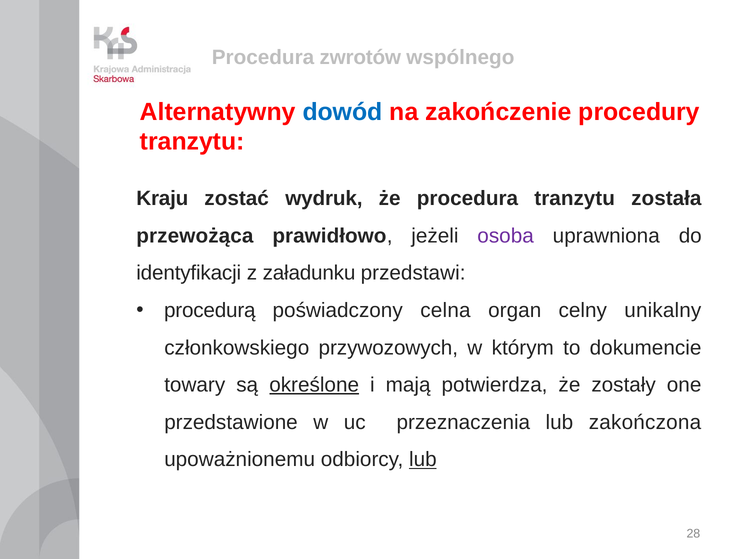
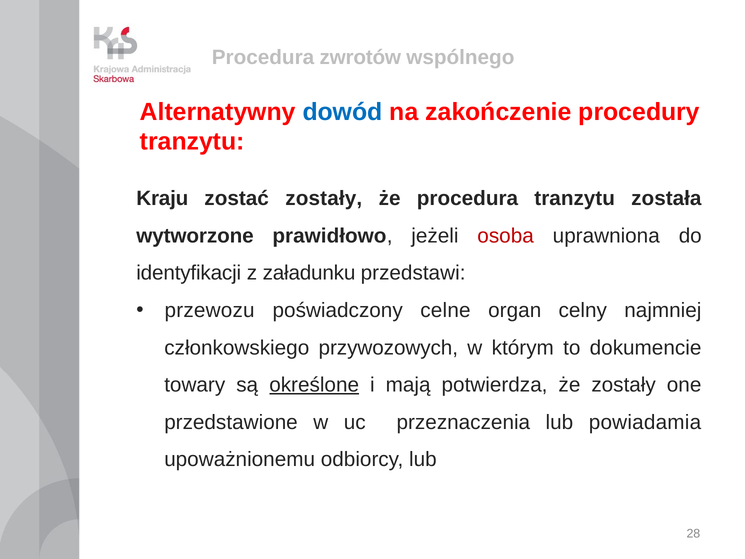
zostać wydruk: wydruk -> zostały
przewożąca: przewożąca -> wytworzone
osoba colour: purple -> red
procedurą: procedurą -> przewozu
celna: celna -> celne
unikalny: unikalny -> najmniej
zakończona: zakończona -> powiadamia
lub at (423, 459) underline: present -> none
